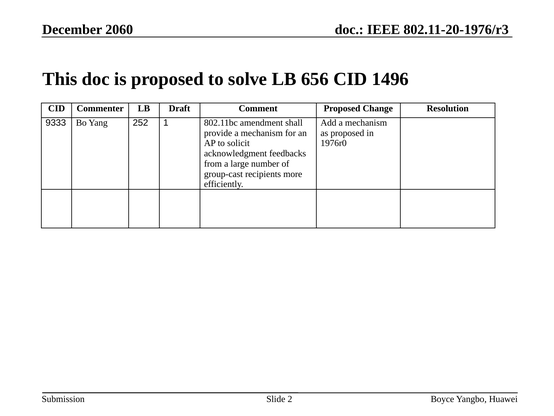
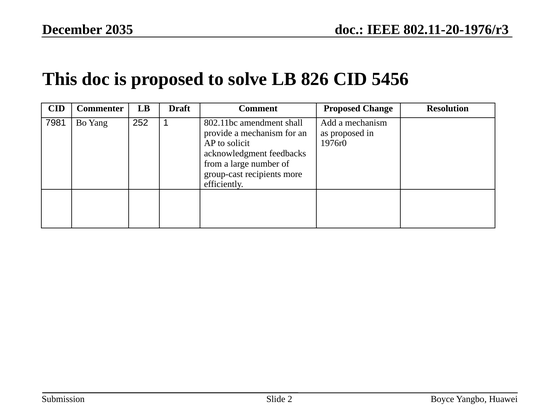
2060: 2060 -> 2035
656: 656 -> 826
1496: 1496 -> 5456
9333: 9333 -> 7981
